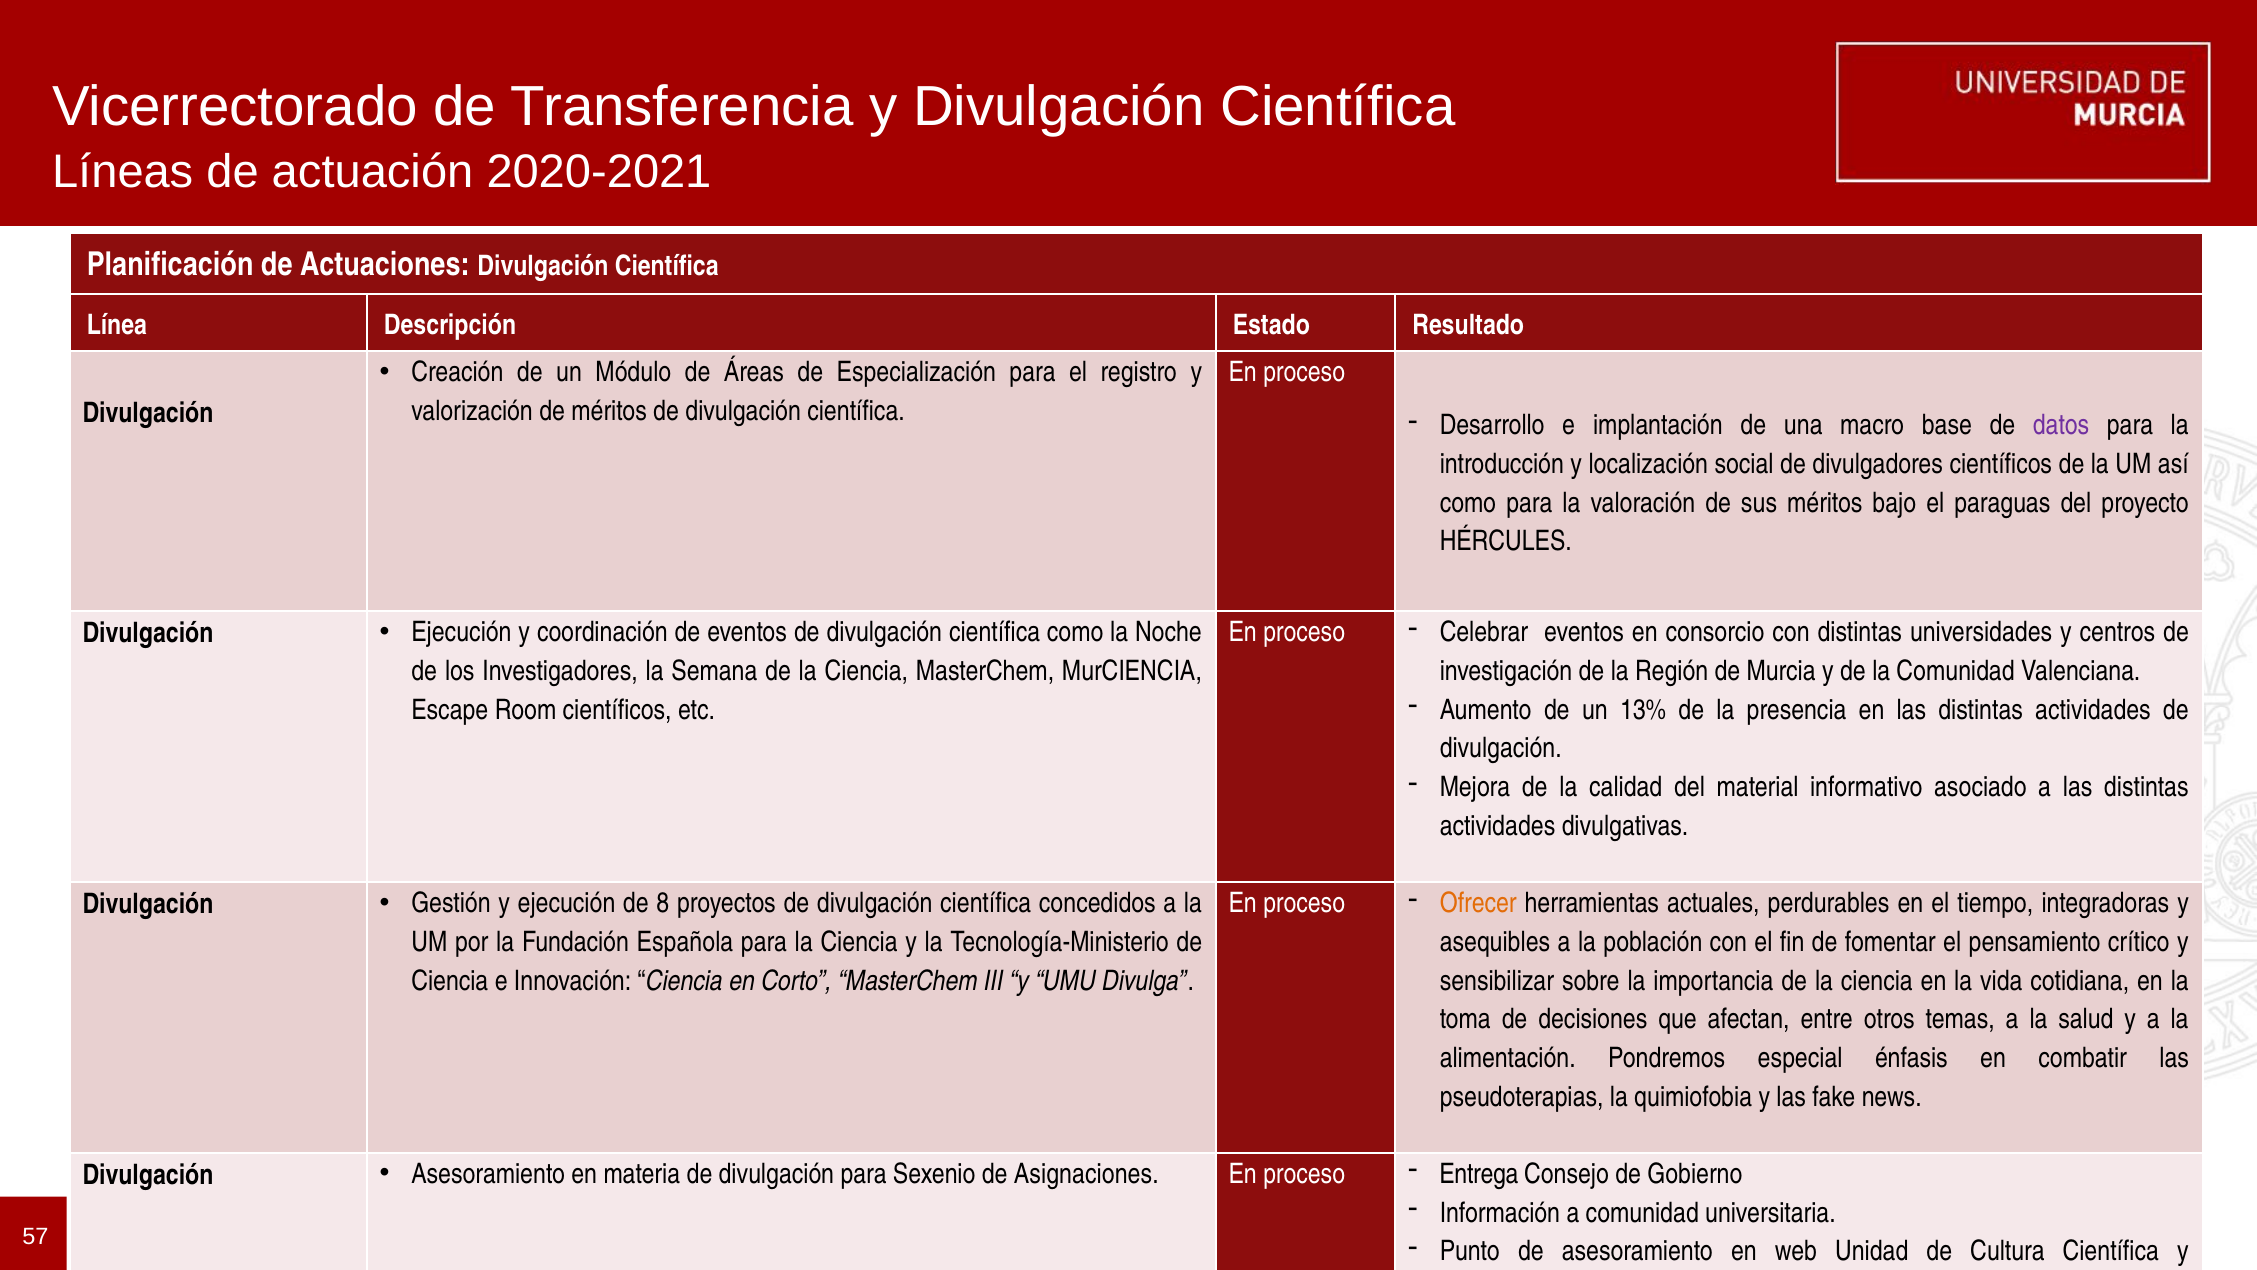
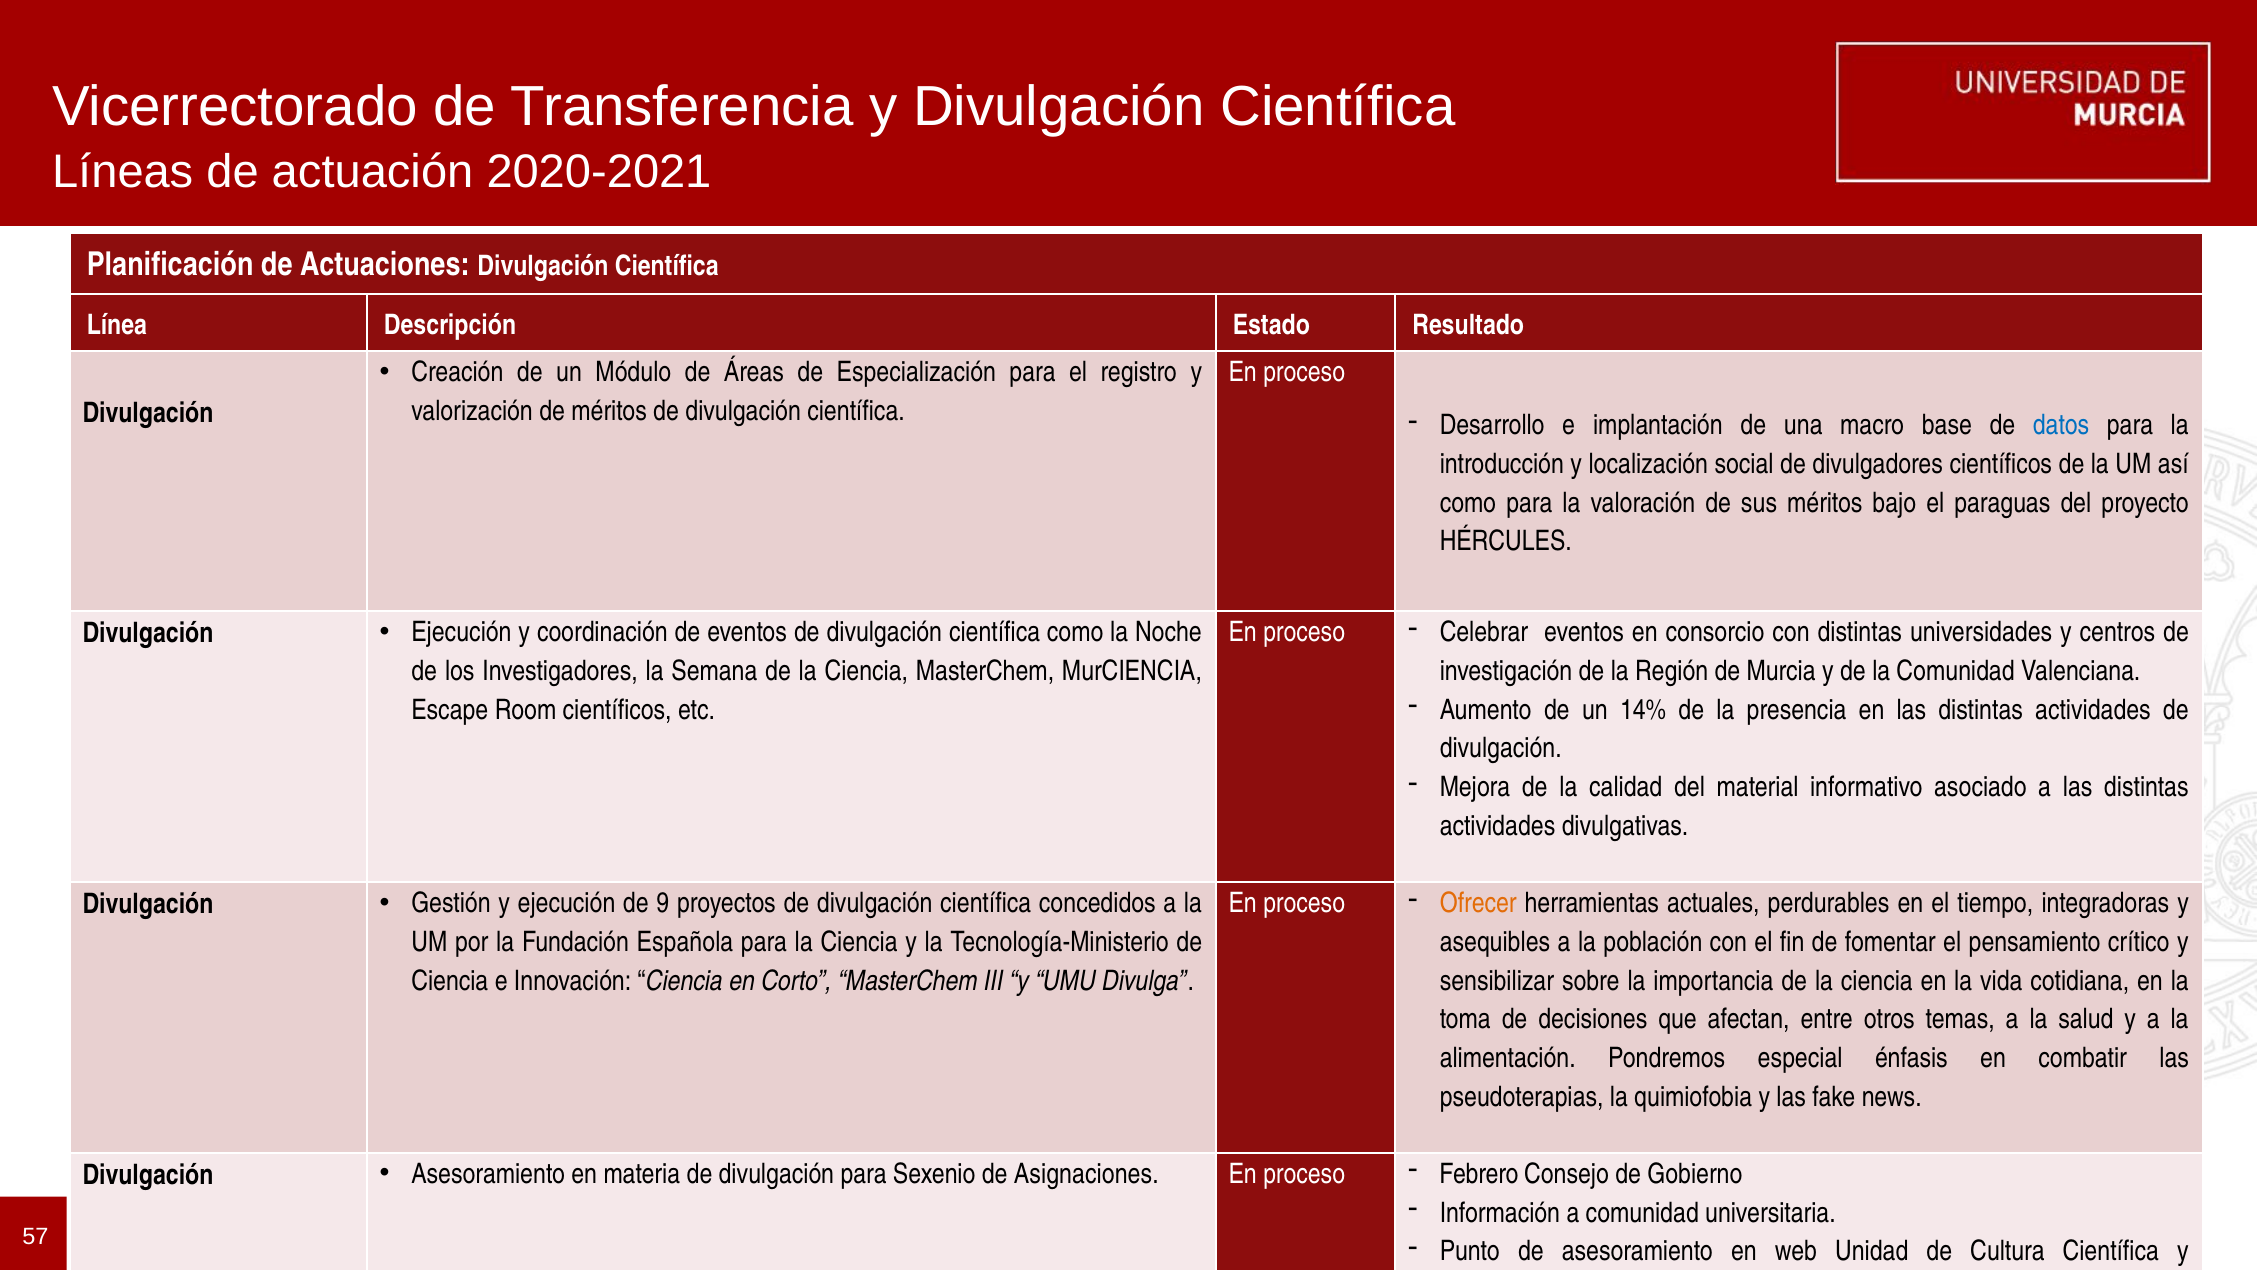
datos colour: purple -> blue
13%: 13% -> 14%
8: 8 -> 9
Entrega: Entrega -> Febrero
